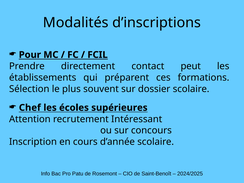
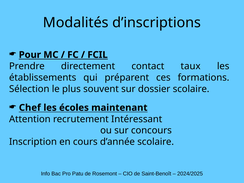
peut: peut -> taux
supérieures: supérieures -> maintenant
